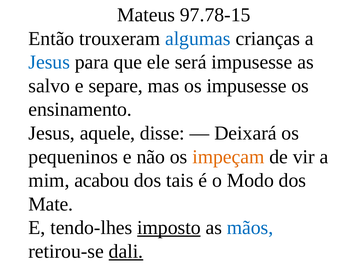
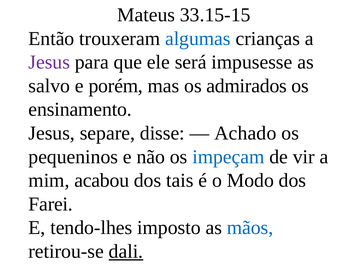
97.78-15: 97.78-15 -> 33.15-15
Jesus at (49, 62) colour: blue -> purple
separe: separe -> porém
os impusesse: impusesse -> admirados
aquele: aquele -> separe
Deixará: Deixará -> Achado
impeçam colour: orange -> blue
Mate: Mate -> Farei
imposto underline: present -> none
